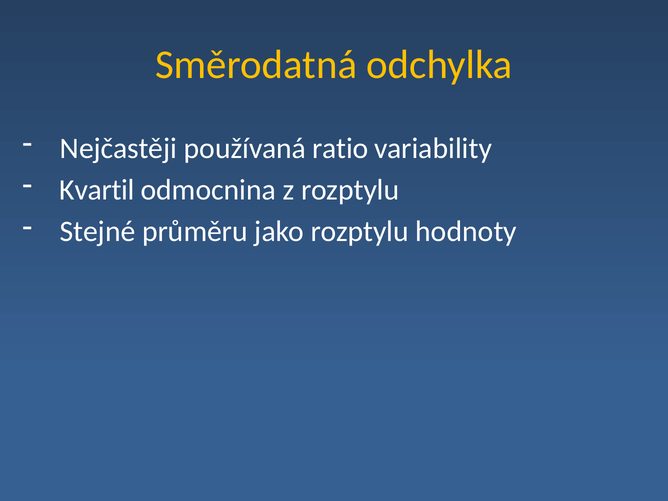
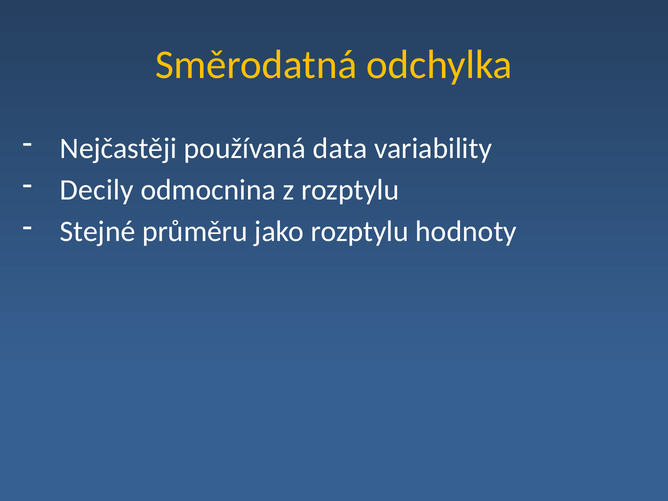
ratio: ratio -> data
Kvartil: Kvartil -> Decily
